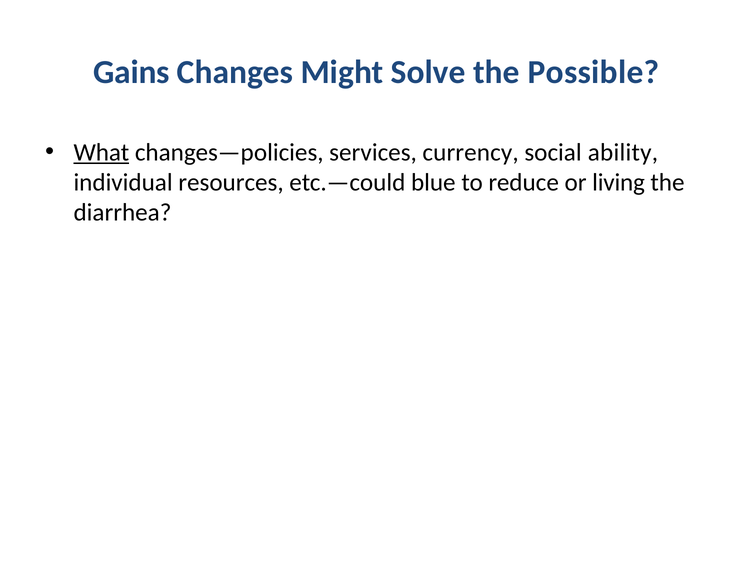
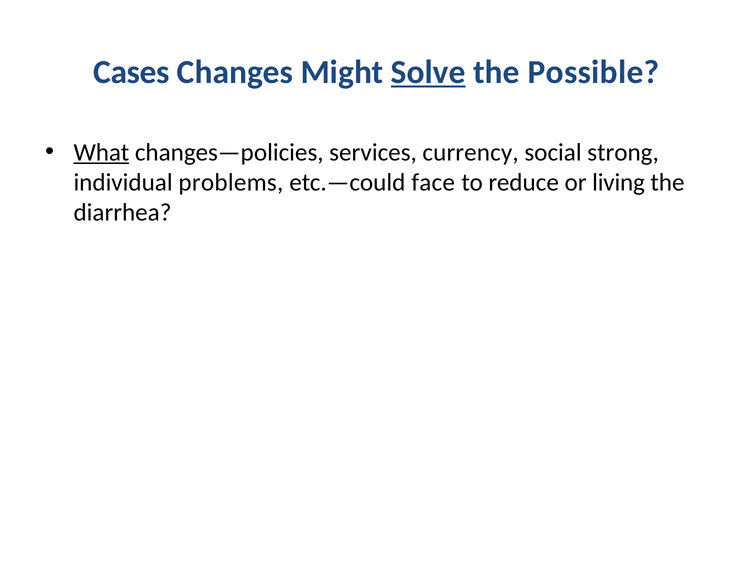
Gains: Gains -> Cases
Solve underline: none -> present
ability: ability -> strong
resources: resources -> problems
blue: blue -> face
